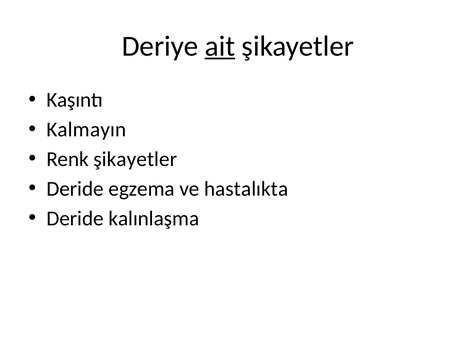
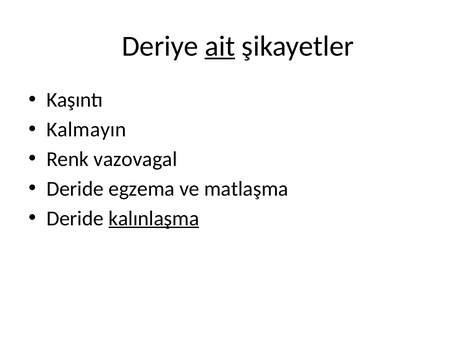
Renk şikayetler: şikayetler -> vazovagal
hastalıkta: hastalıkta -> matlaşma
kalınlaşma underline: none -> present
